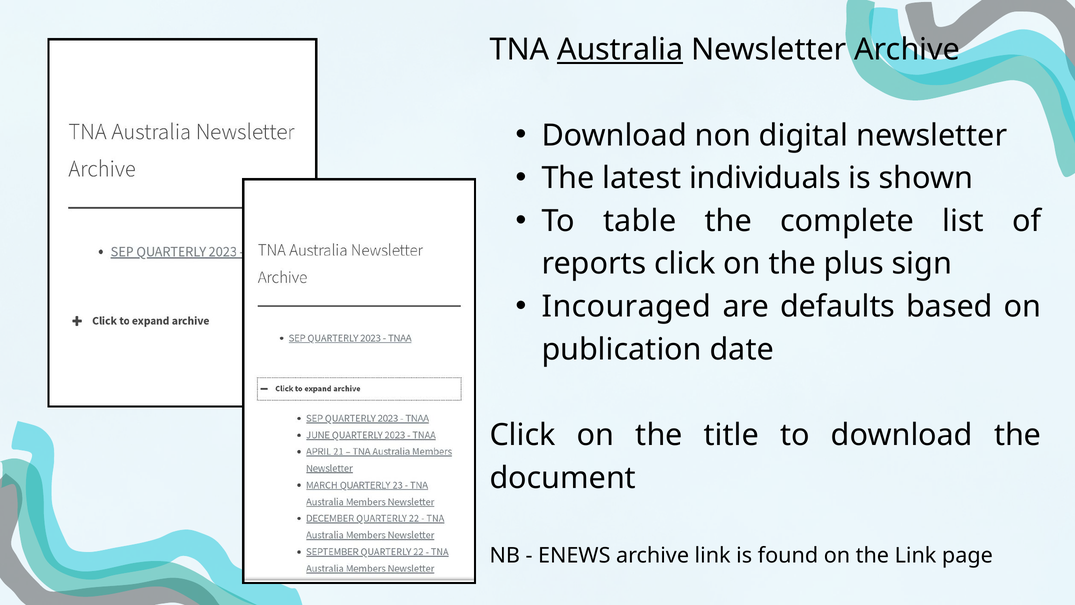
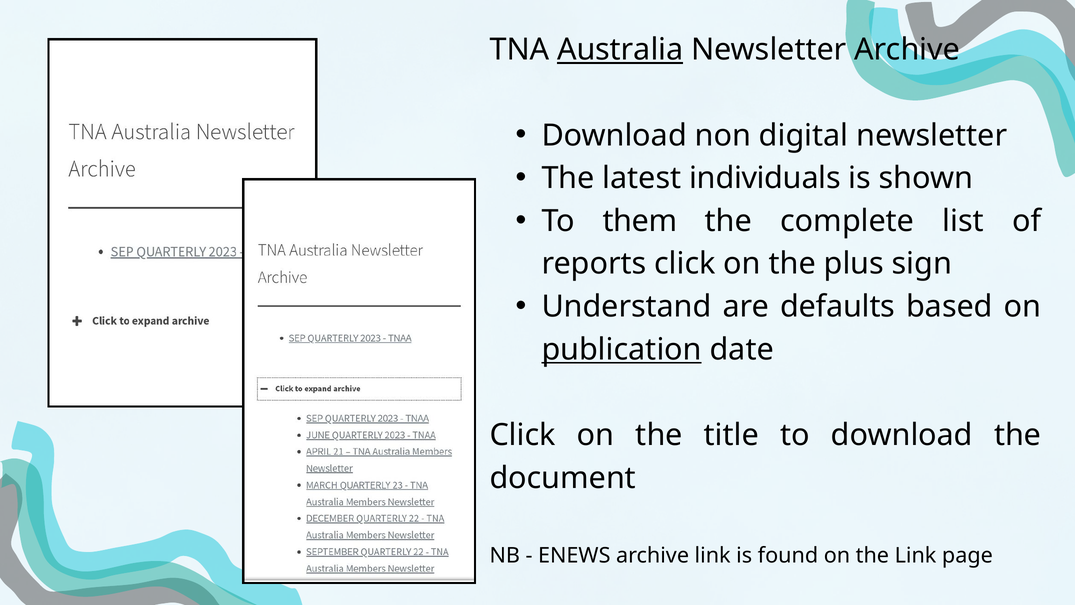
table: table -> them
Incouraged: Incouraged -> Understand
publication underline: none -> present
